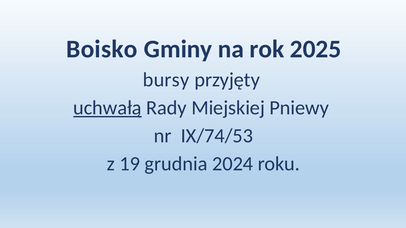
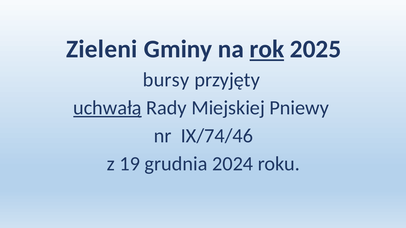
Boisko: Boisko -> Zieleni
rok underline: none -> present
IX/74/53: IX/74/53 -> IX/74/46
